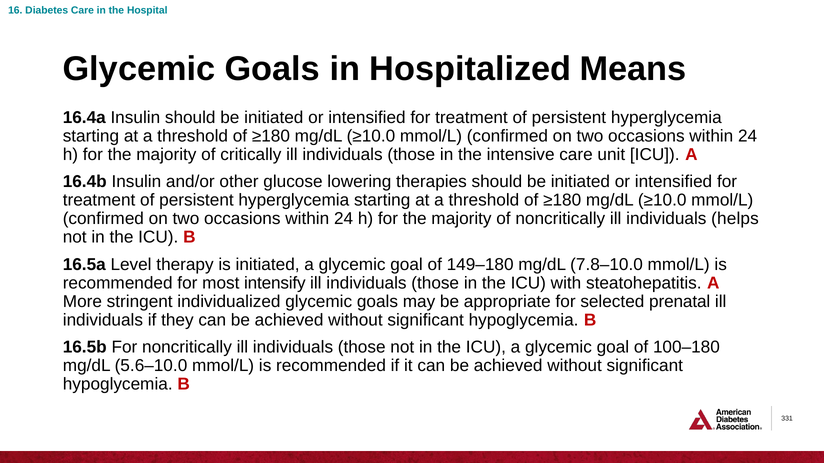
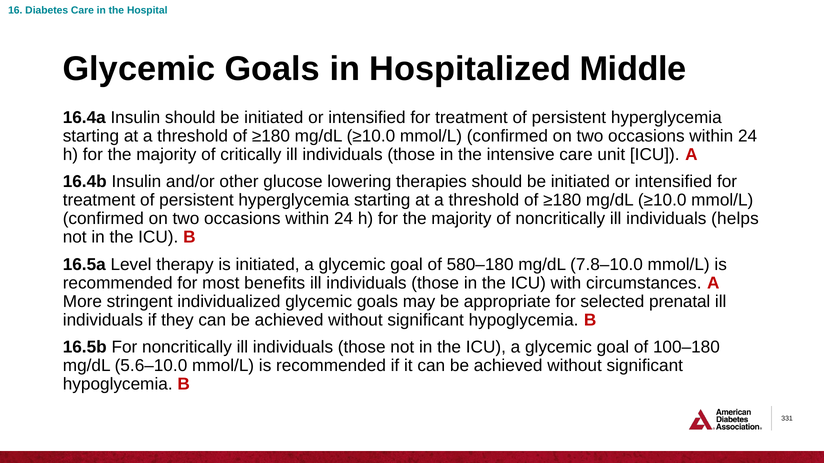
Means: Means -> Middle
149–180: 149–180 -> 580–180
intensify: intensify -> benefits
steatohepatitis: steatohepatitis -> circumstances
